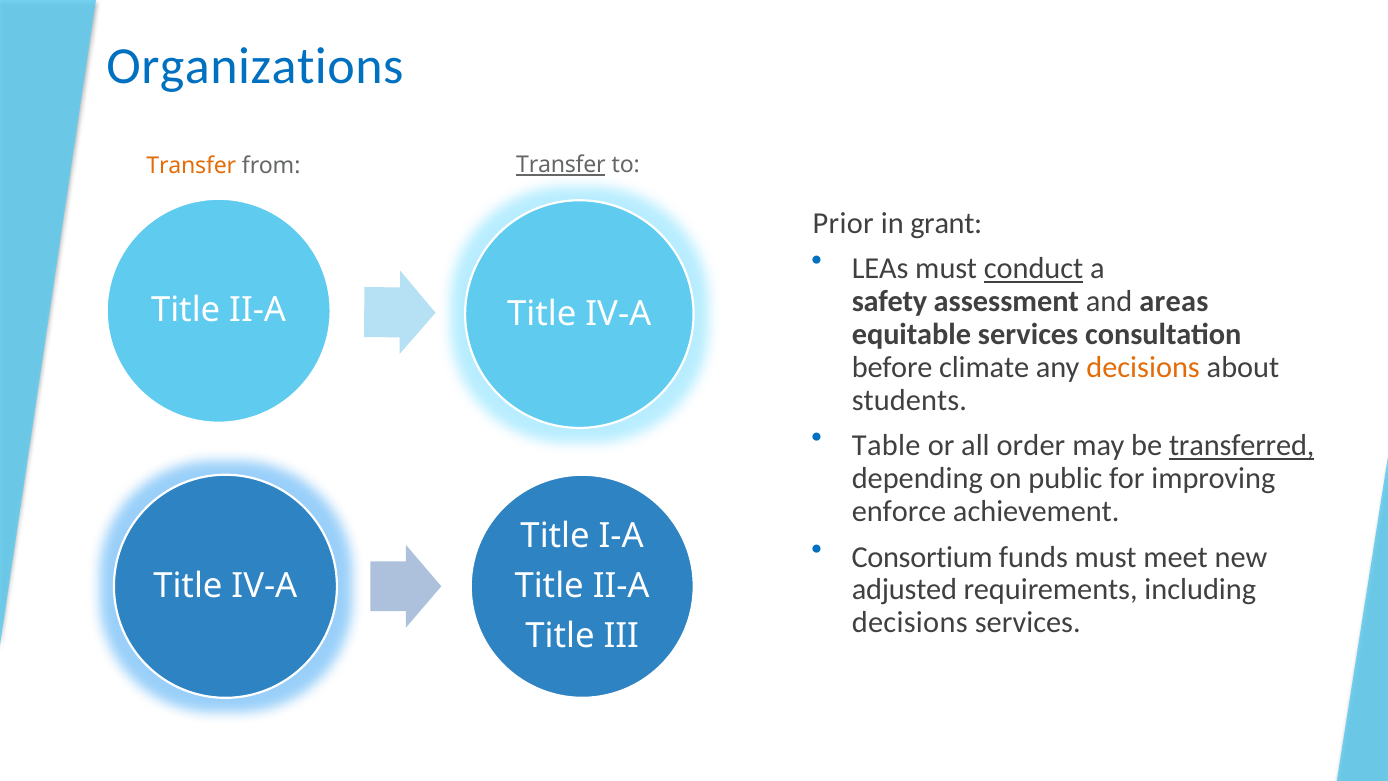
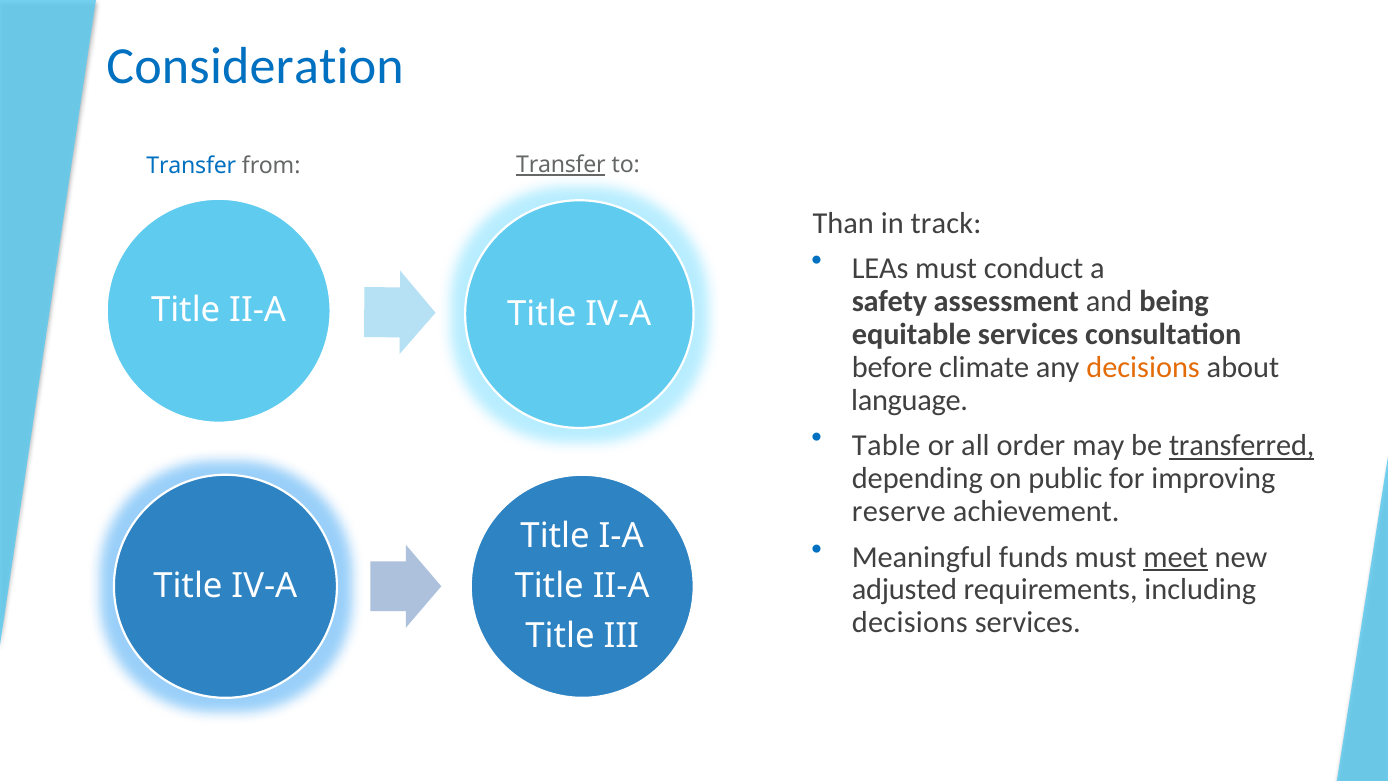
Organizations: Organizations -> Consideration
Transfer at (191, 165) colour: orange -> blue
Prior: Prior -> Than
grant: grant -> track
conduct underline: present -> none
areas: areas -> being
students: students -> language
enforce: enforce -> reserve
Consortium: Consortium -> Meaningful
meet underline: none -> present
